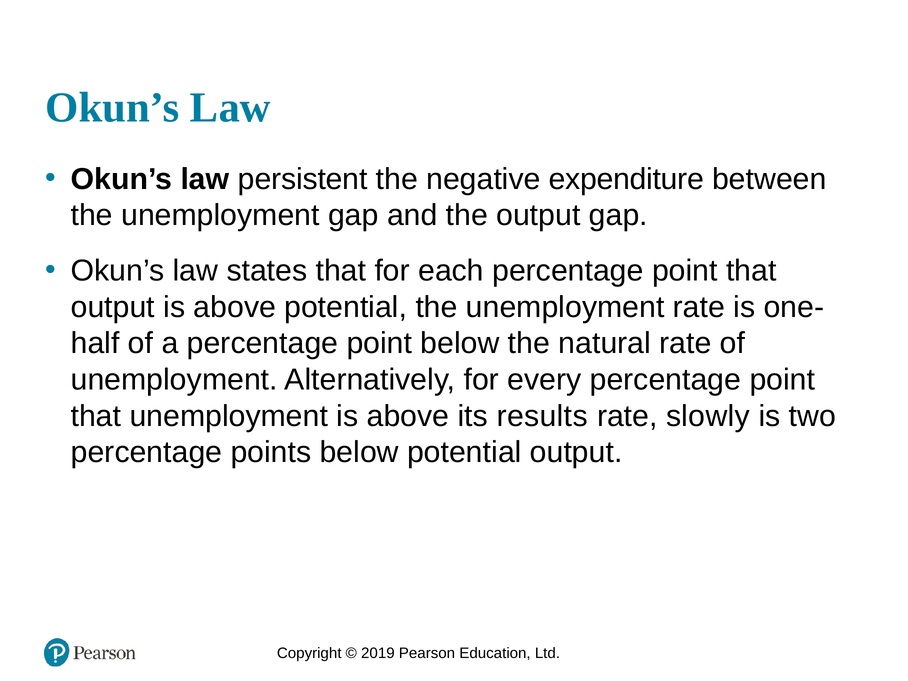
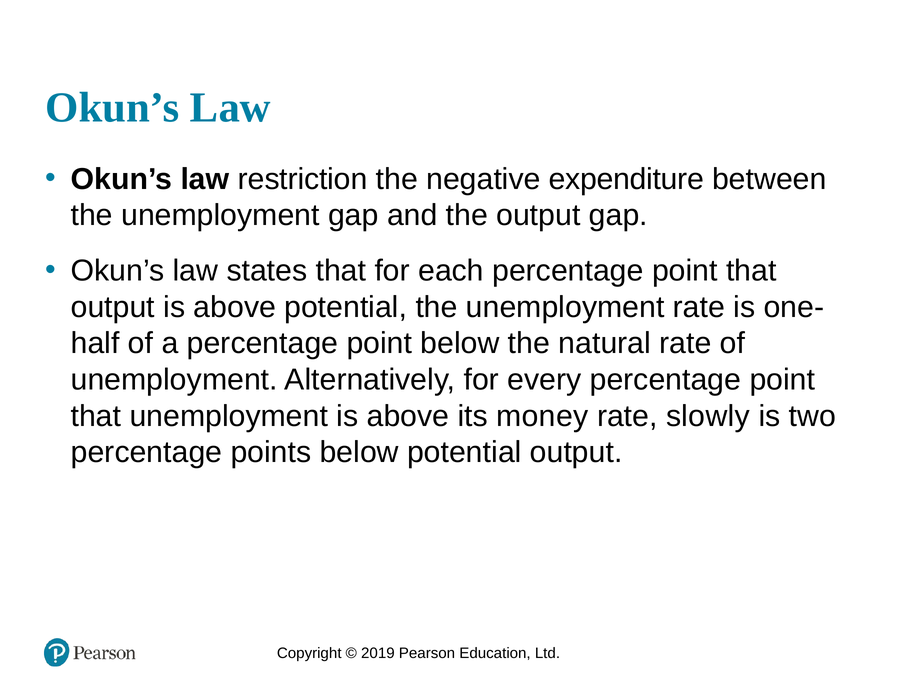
persistent: persistent -> restriction
results: results -> money
